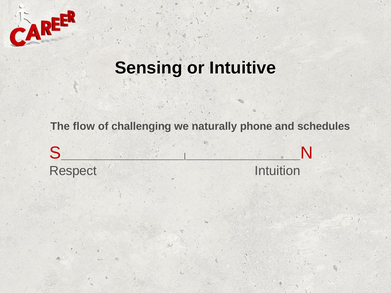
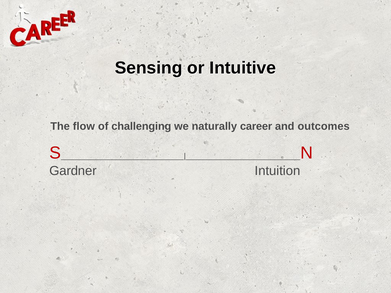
phone: phone -> career
schedules: schedules -> outcomes
Respect: Respect -> Gardner
